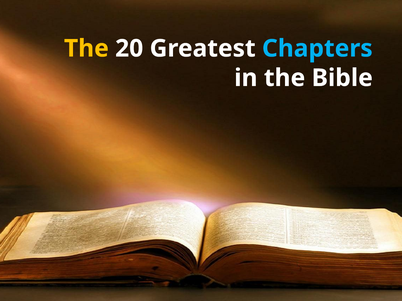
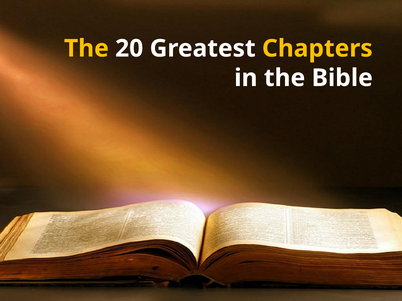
Chapters colour: light blue -> yellow
